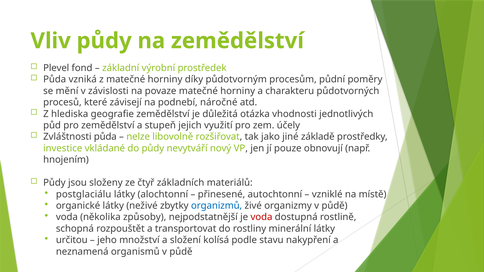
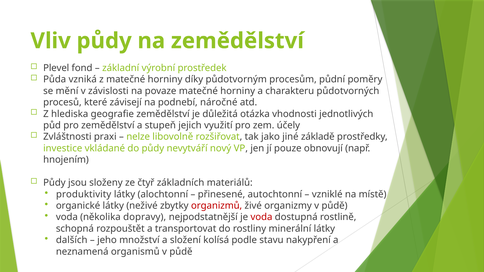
Zvláštnosti půda: půda -> praxi
postglaciálu: postglaciálu -> produktivity
organizmů colour: blue -> red
způsoby: způsoby -> dopravy
určitou: určitou -> dalších
